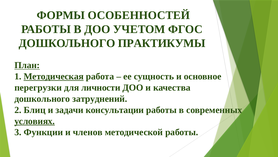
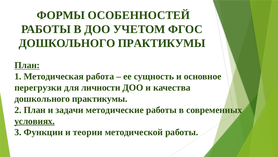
Методическая underline: present -> none
затруднений at (100, 98): затруднений -> практикумы
2 Блиц: Блиц -> План
консультации: консультации -> методические
членов: членов -> теории
